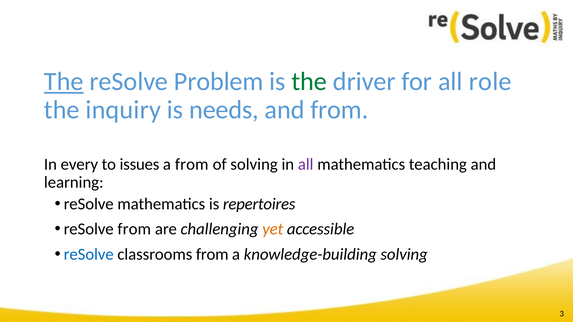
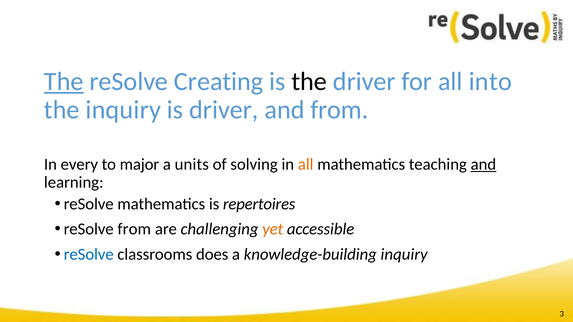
Problem: Problem -> Creating
the at (309, 82) colour: green -> black
role: role -> into
is needs: needs -> driver
issues: issues -> major
a from: from -> units
all at (306, 164) colour: purple -> orange
and at (483, 164) underline: none -> present
classrooms from: from -> does
knowledge-building solving: solving -> inquiry
